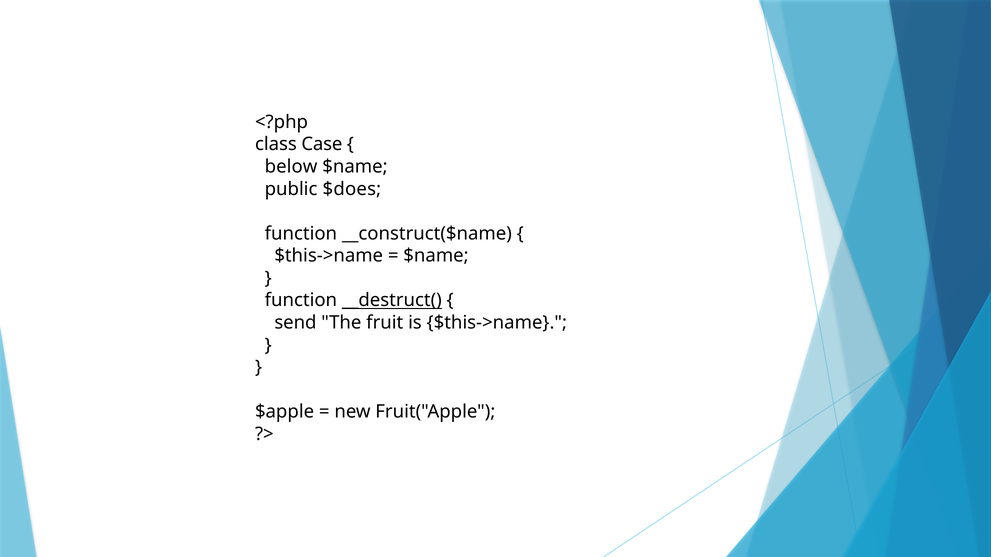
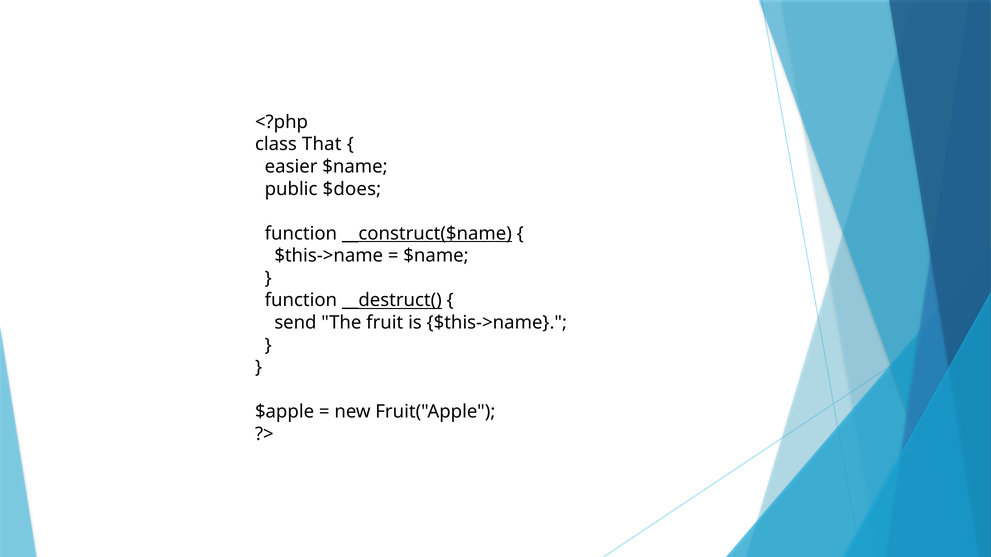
Case: Case -> That
below: below -> easier
__construct($name underline: none -> present
